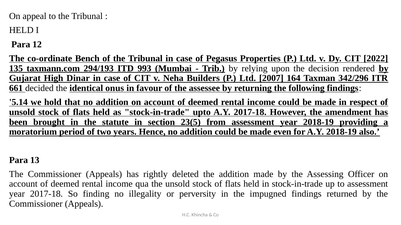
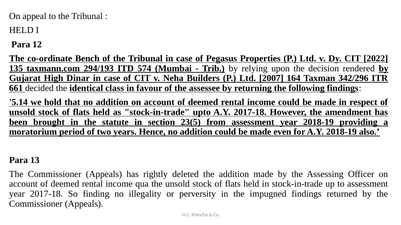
993: 993 -> 574
onus: onus -> class
